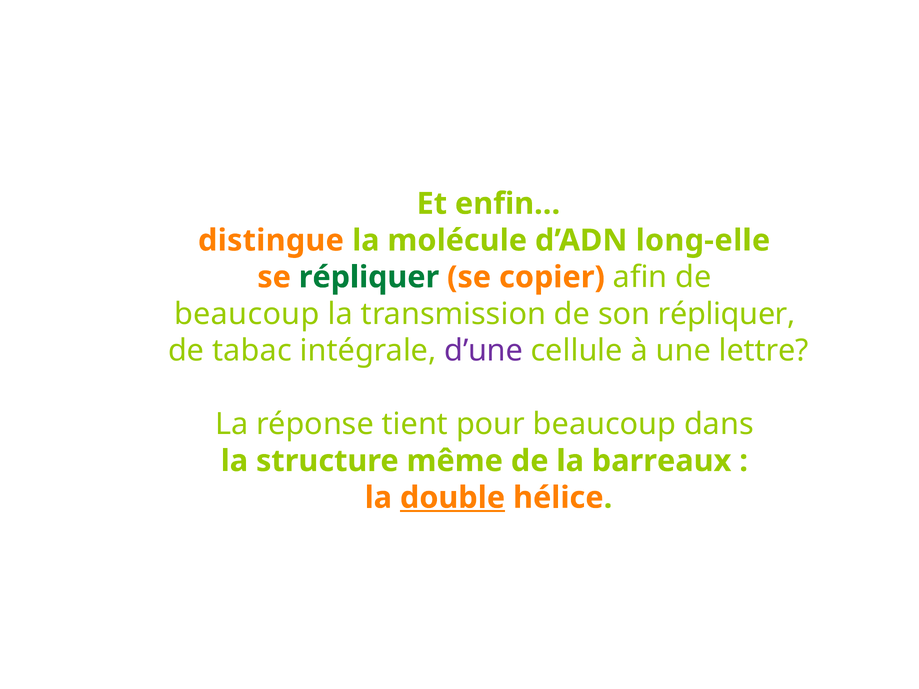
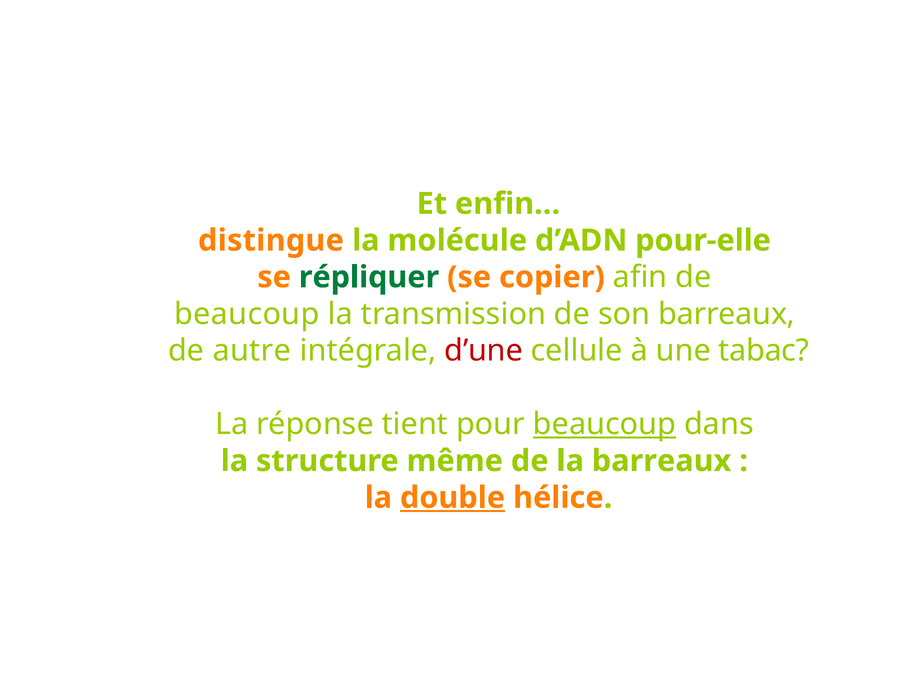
long-elle: long-elle -> pour-elle
son répliquer: répliquer -> barreaux
tabac: tabac -> autre
d’une colour: purple -> red
lettre: lettre -> tabac
beaucoup at (605, 424) underline: none -> present
